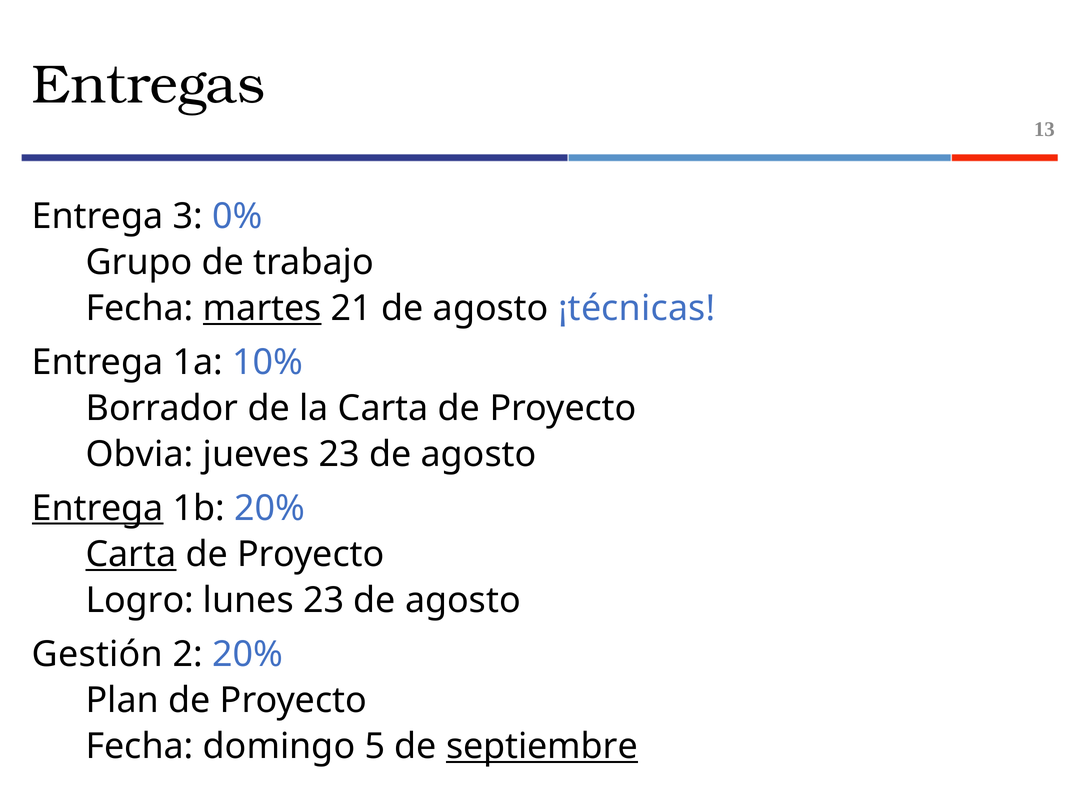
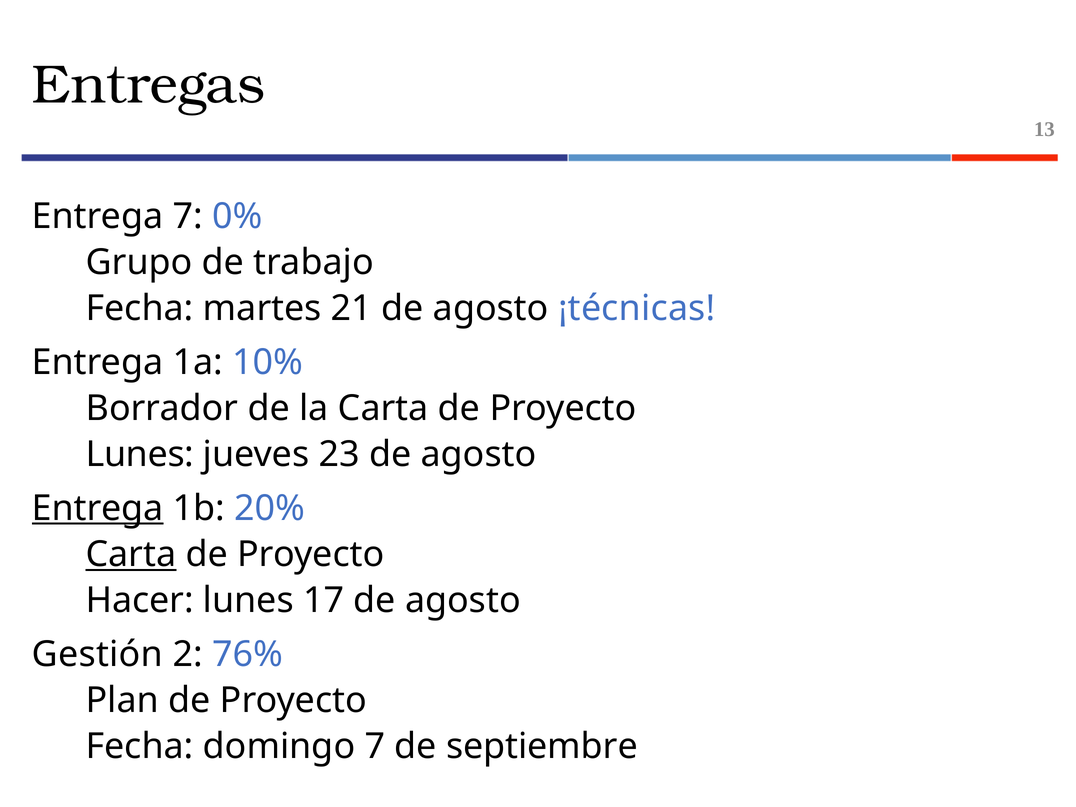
Entrega 3: 3 -> 7
martes underline: present -> none
Obvia at (140, 455): Obvia -> Lunes
Logro: Logro -> Hacer
lunes 23: 23 -> 17
2 20%: 20% -> 76%
domingo 5: 5 -> 7
septiembre underline: present -> none
